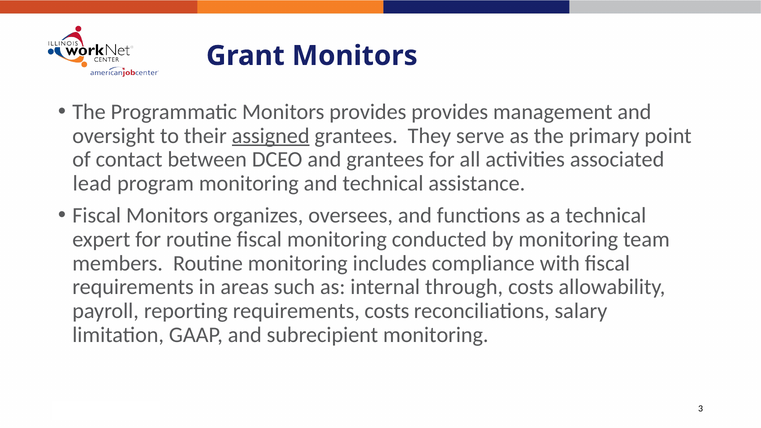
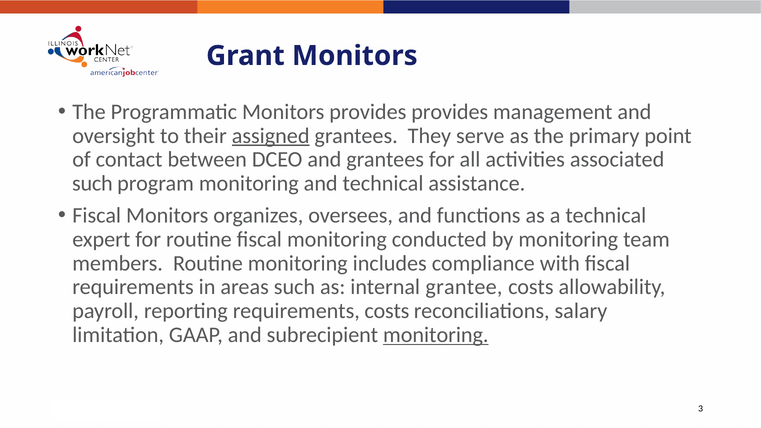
lead at (92, 184): lead -> such
through: through -> grantee
monitoring at (436, 335) underline: none -> present
